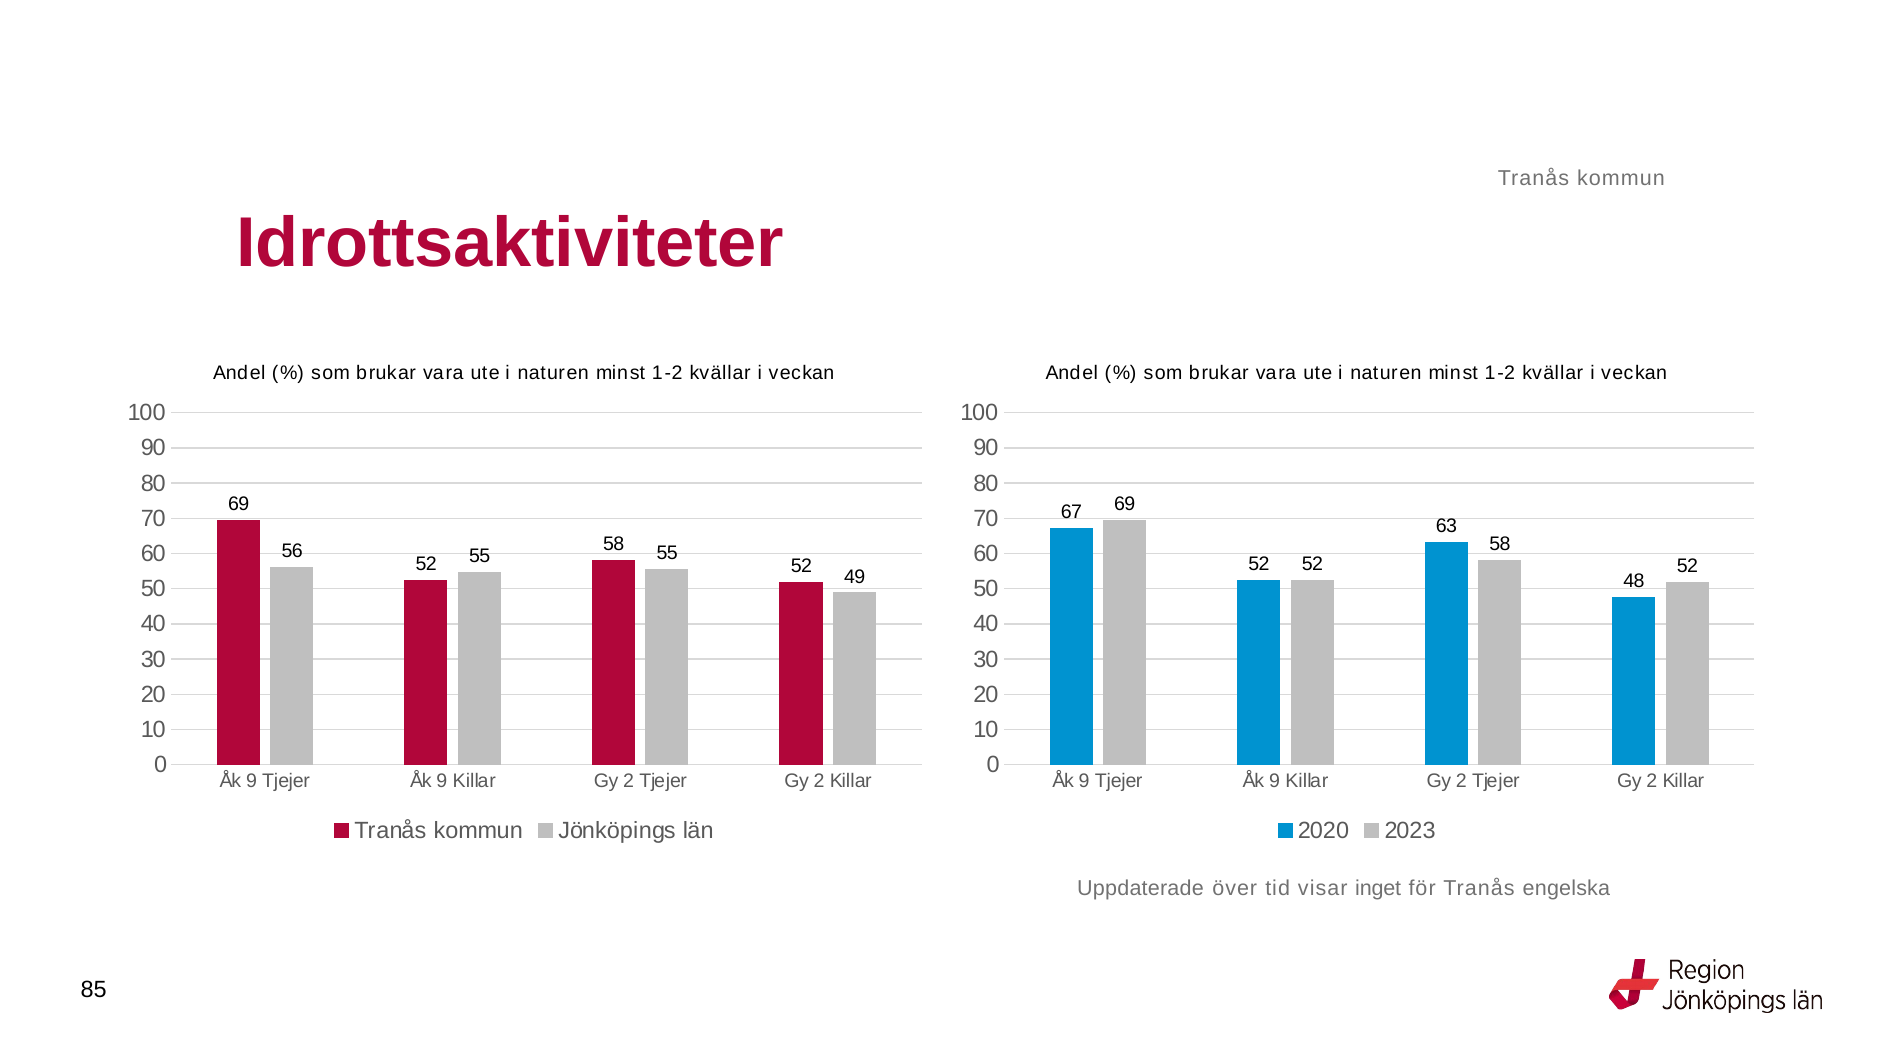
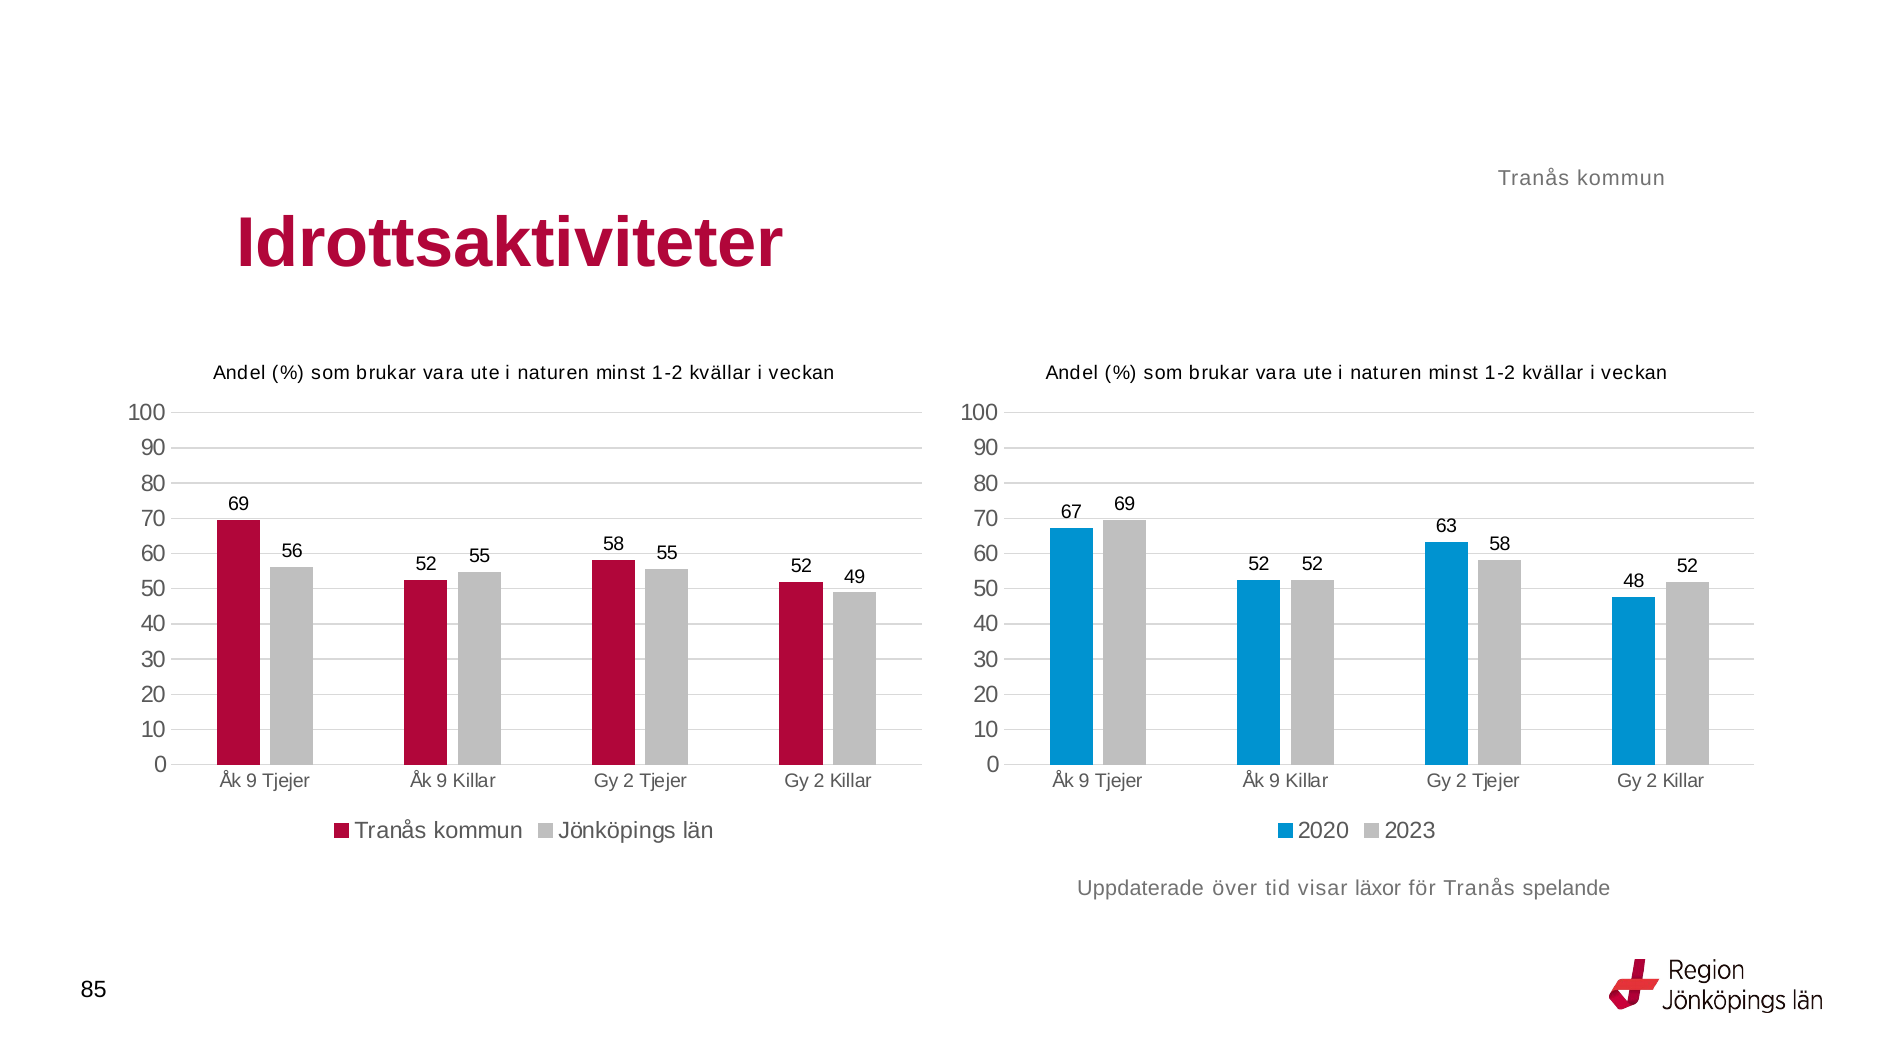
inget: inget -> läxor
engelska: engelska -> spelande
